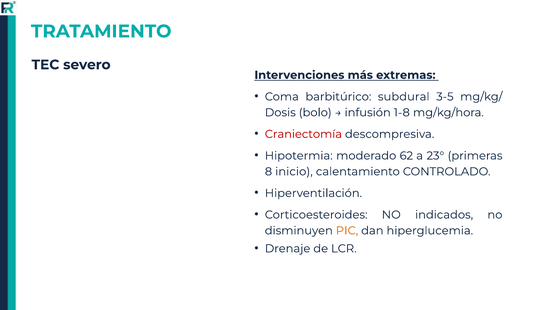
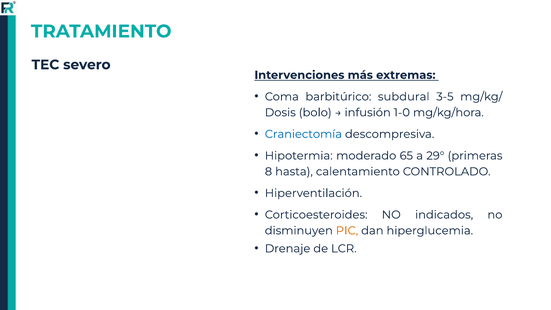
1-8: 1-8 -> 1-0
Craniectomía colour: red -> blue
62: 62 -> 65
23°: 23° -> 29°
inicio: inicio -> hasta
